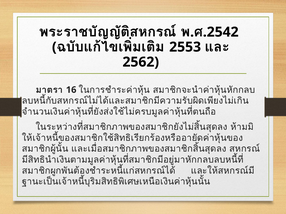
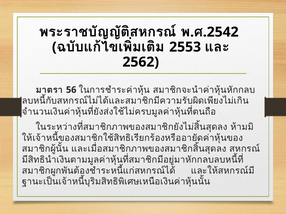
16: 16 -> 56
